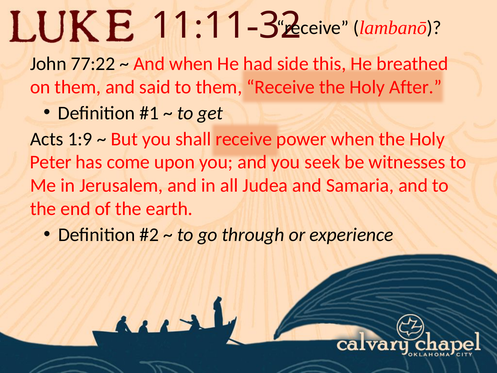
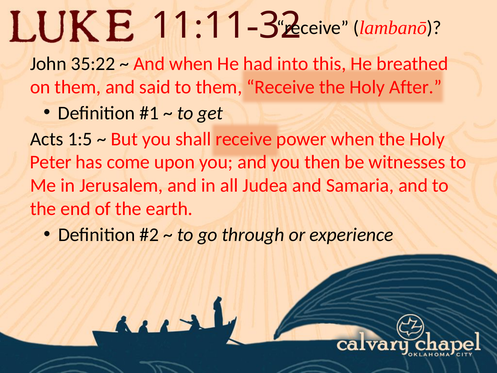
77:22: 77:22 -> 35:22
side: side -> into
1:9: 1:9 -> 1:5
seek: seek -> then
